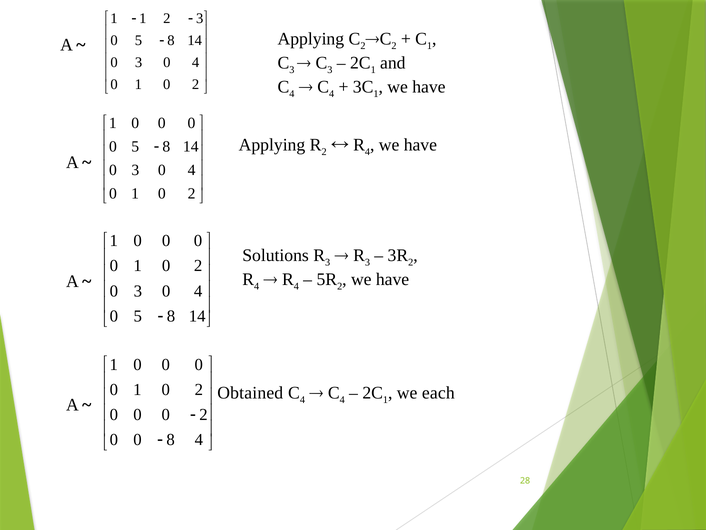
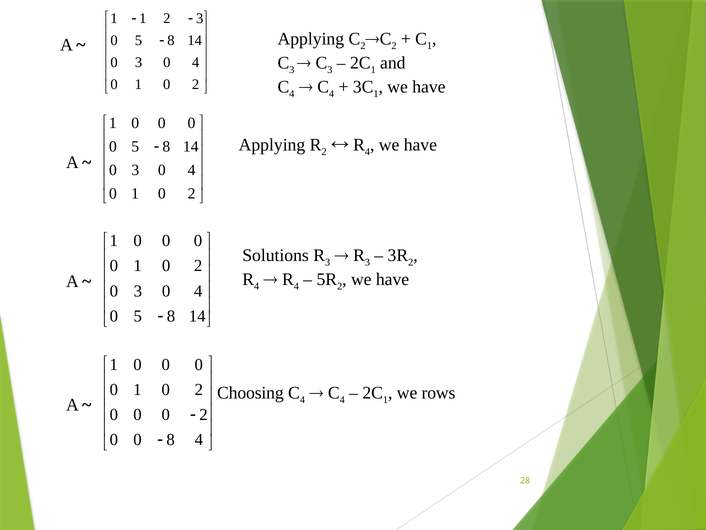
Obtained: Obtained -> Choosing
each: each -> rows
